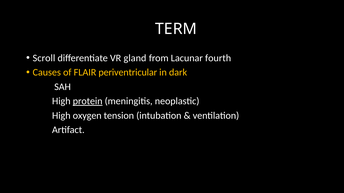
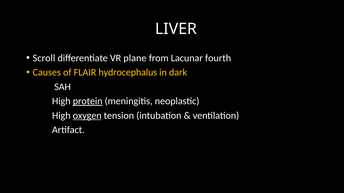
TERM: TERM -> LIVER
gland: gland -> plane
periventricular: periventricular -> hydrocephalus
oxygen underline: none -> present
